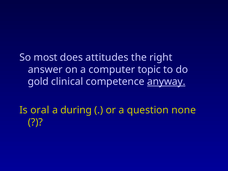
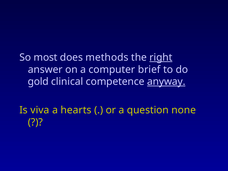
attitudes: attitudes -> methods
right underline: none -> present
topic: topic -> brief
oral: oral -> viva
during: during -> hearts
